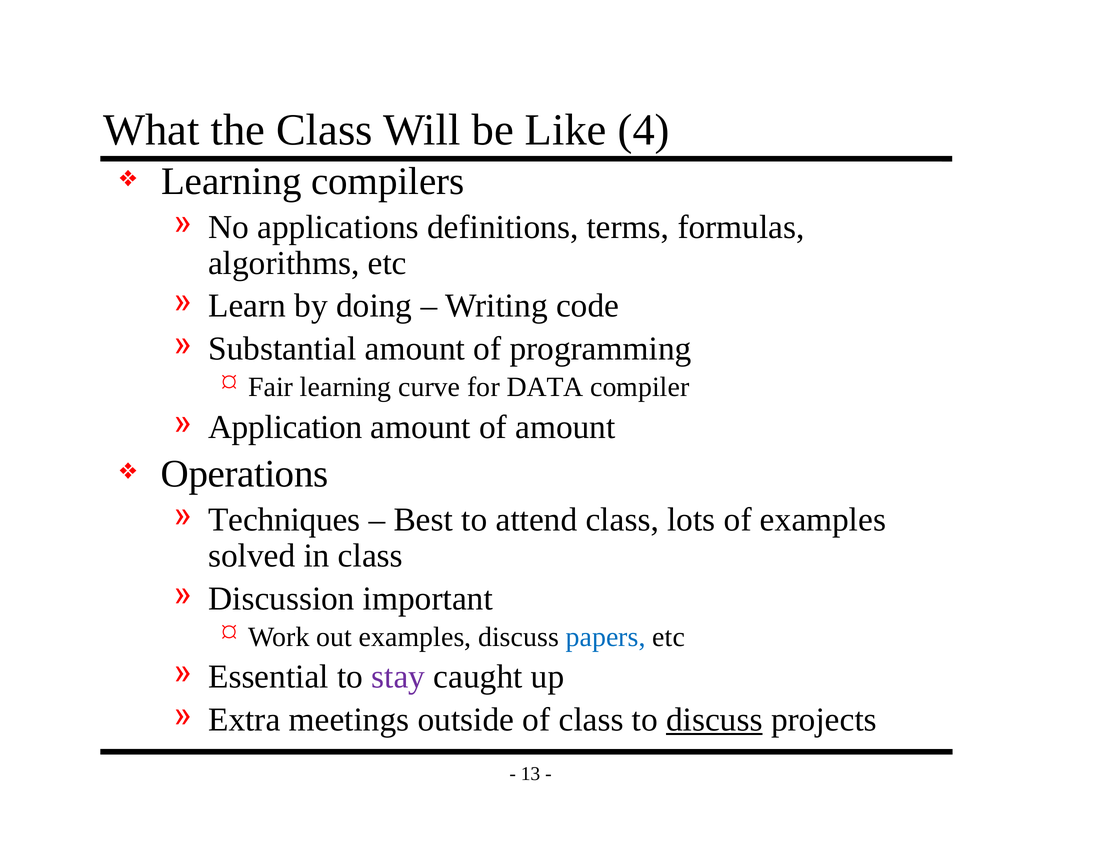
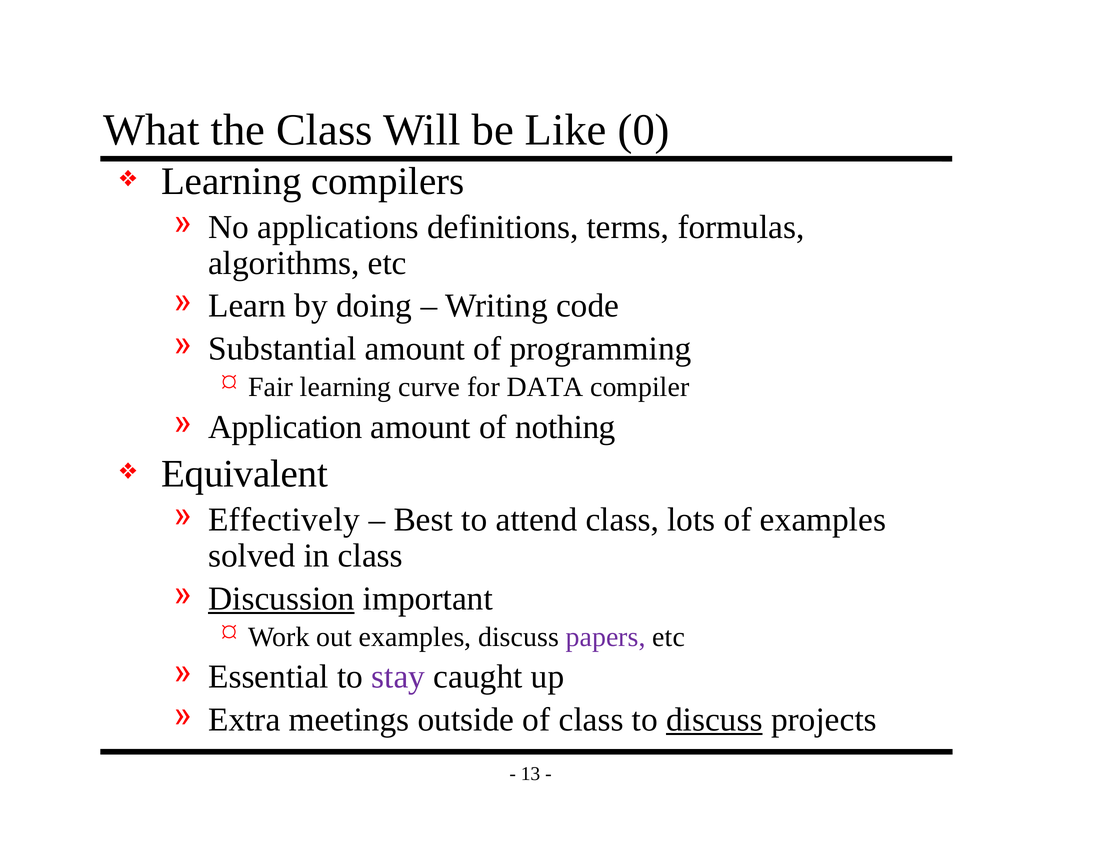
4: 4 -> 0
of amount: amount -> nothing
Operations: Operations -> Equivalent
Techniques: Techniques -> Effectively
Discussion underline: none -> present
papers colour: blue -> purple
